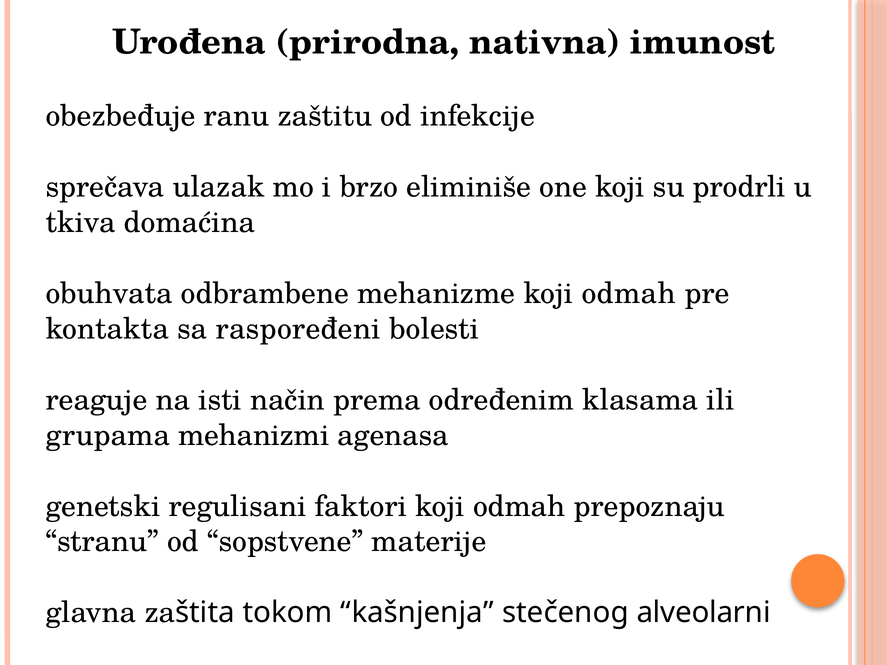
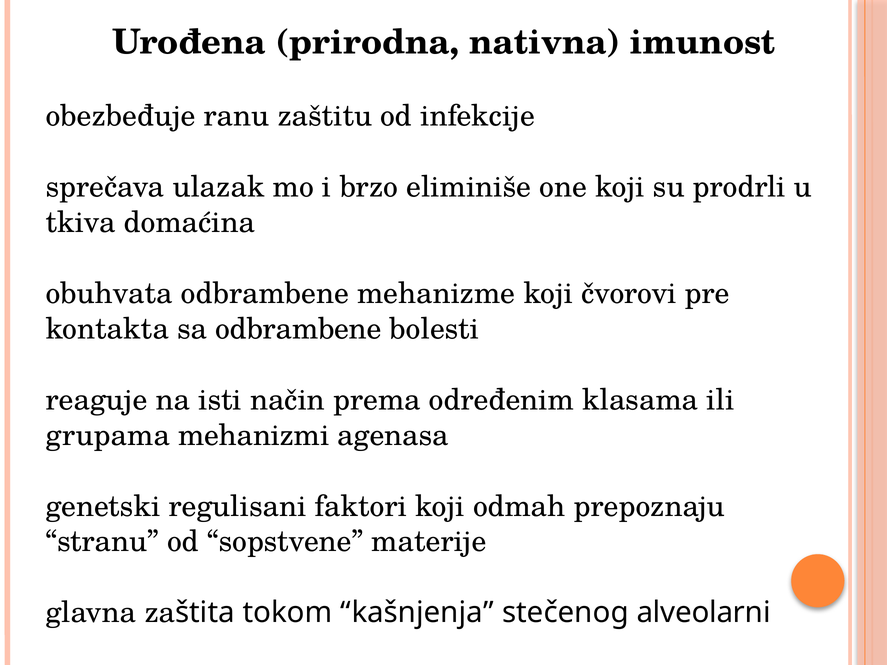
mehanizme koji odmah: odmah -> čvorovi
sa raspoređeni: raspoređeni -> odbrambene
